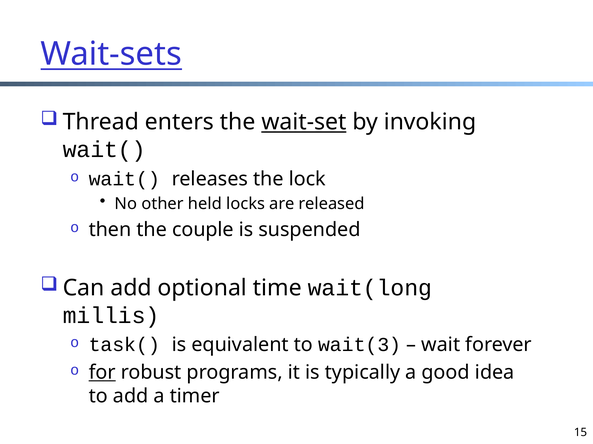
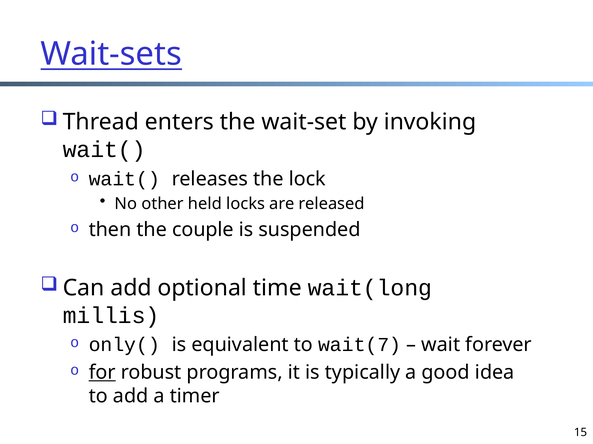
wait-set underline: present -> none
task(: task( -> only(
wait(3: wait(3 -> wait(7
